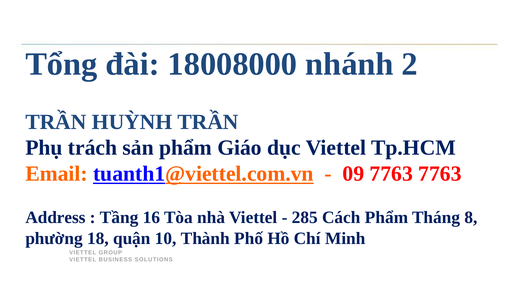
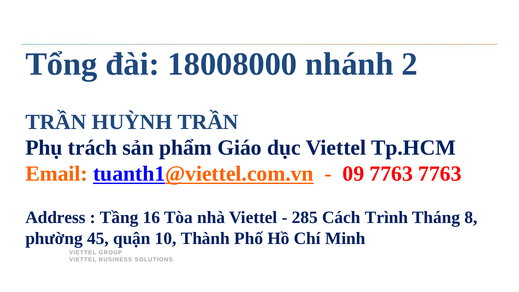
Cách Phẩm: Phẩm -> Trình
18: 18 -> 45
